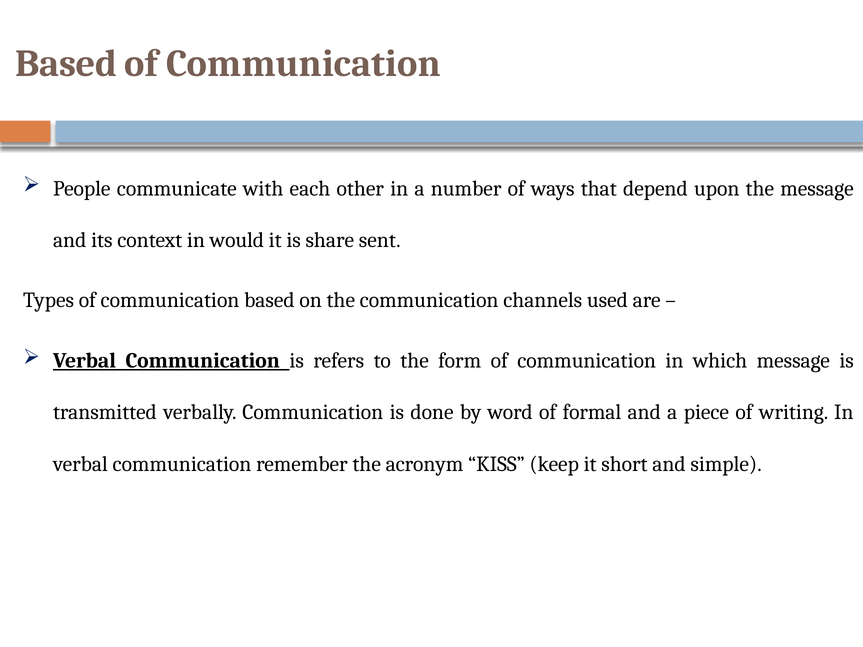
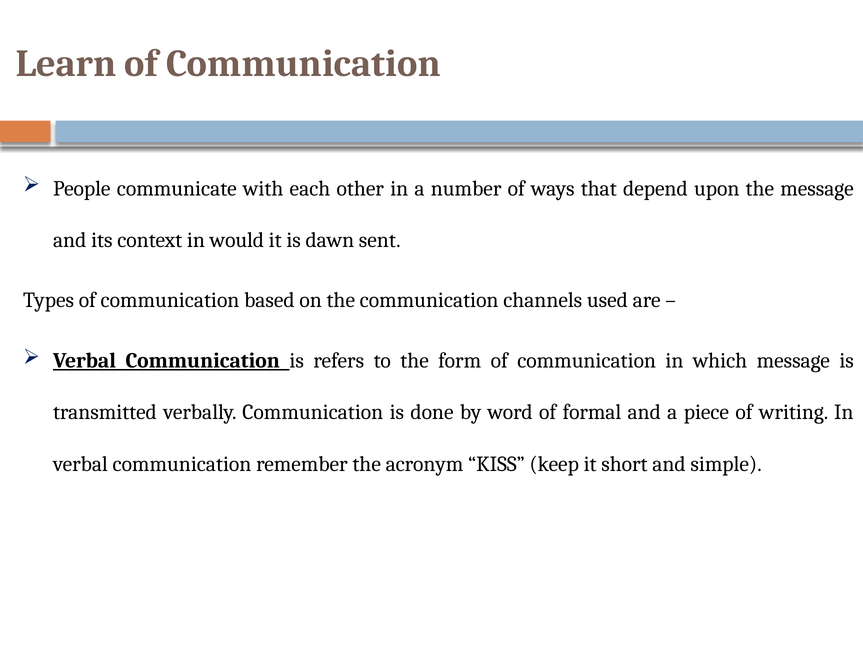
Based at (66, 64): Based -> Learn
share: share -> dawn
